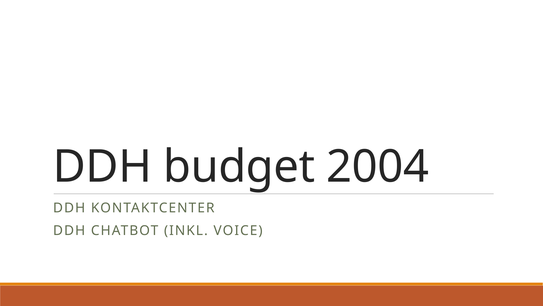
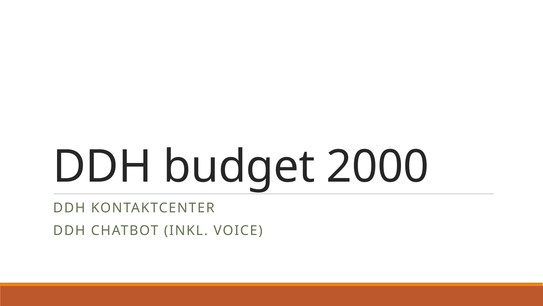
2004: 2004 -> 2000
